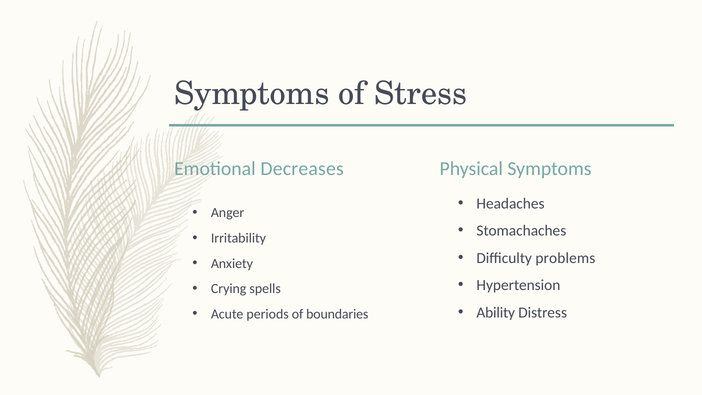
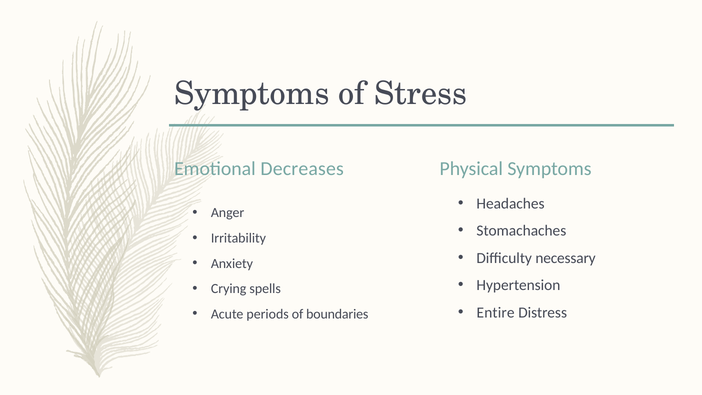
problems: problems -> necessary
Ability: Ability -> Entire
